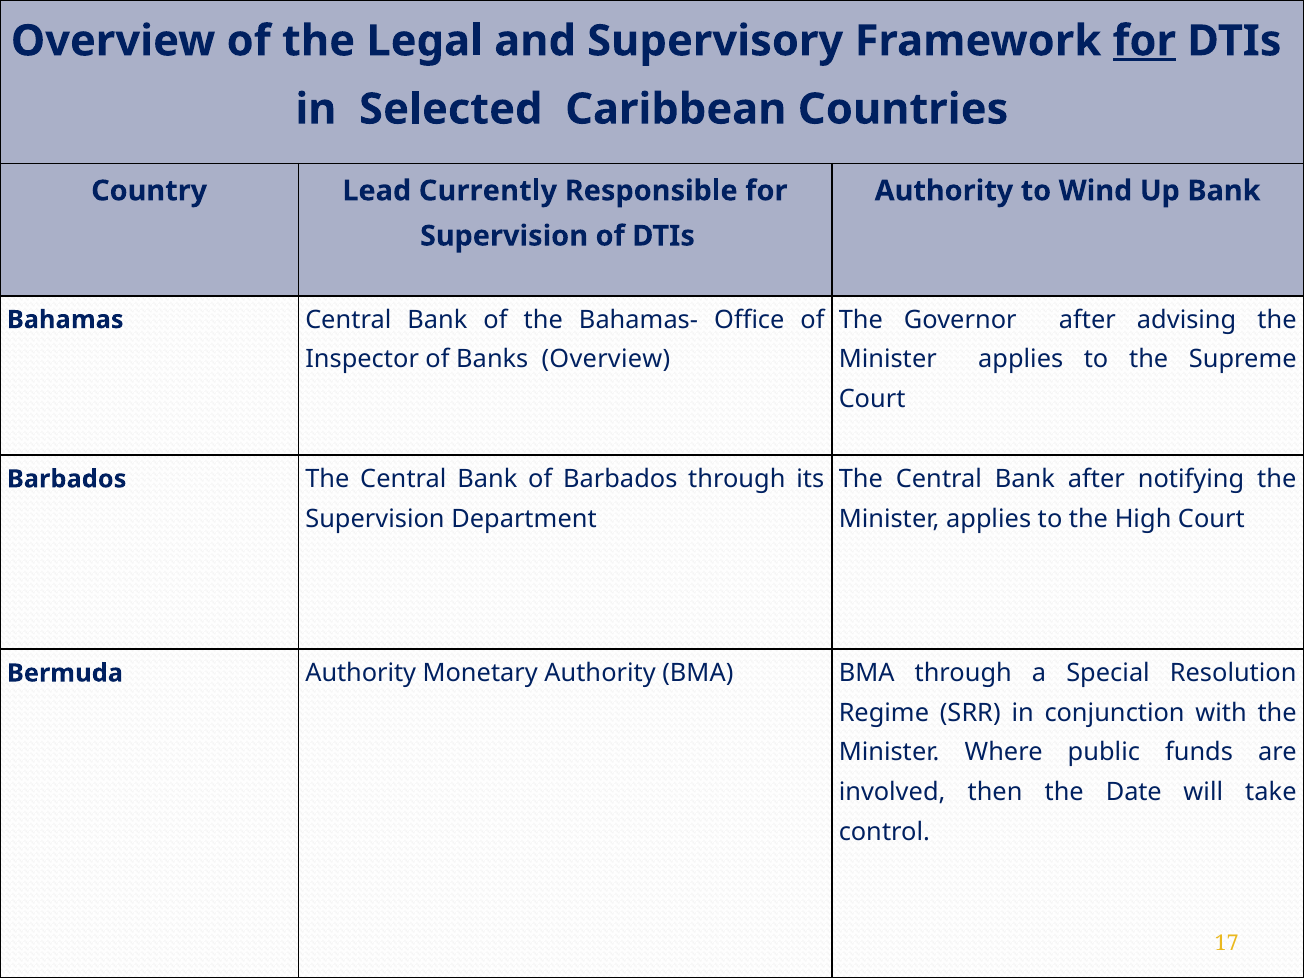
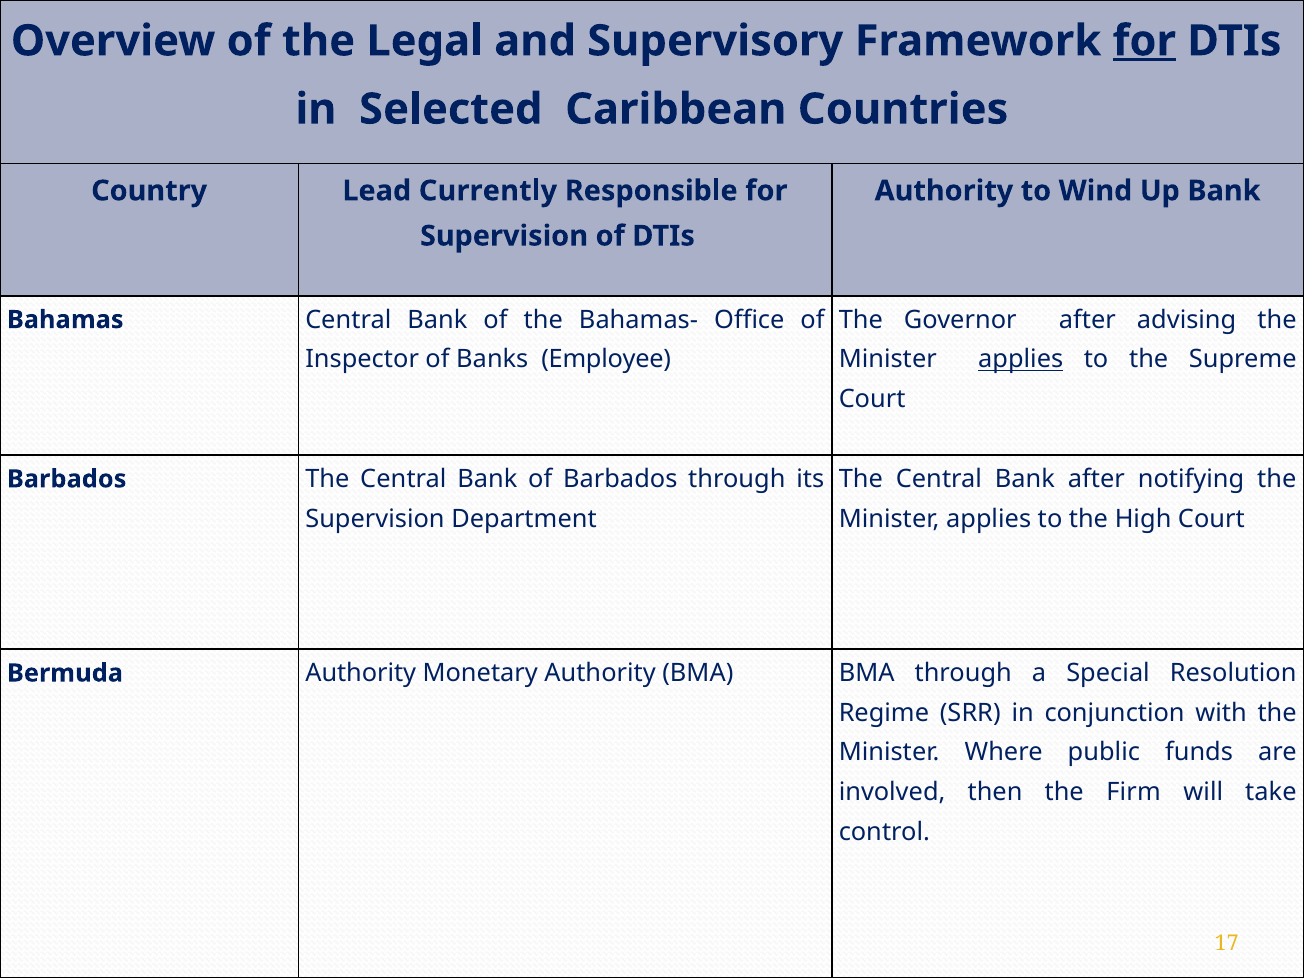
Banks Overview: Overview -> Employee
applies at (1021, 359) underline: none -> present
Date: Date -> Firm
